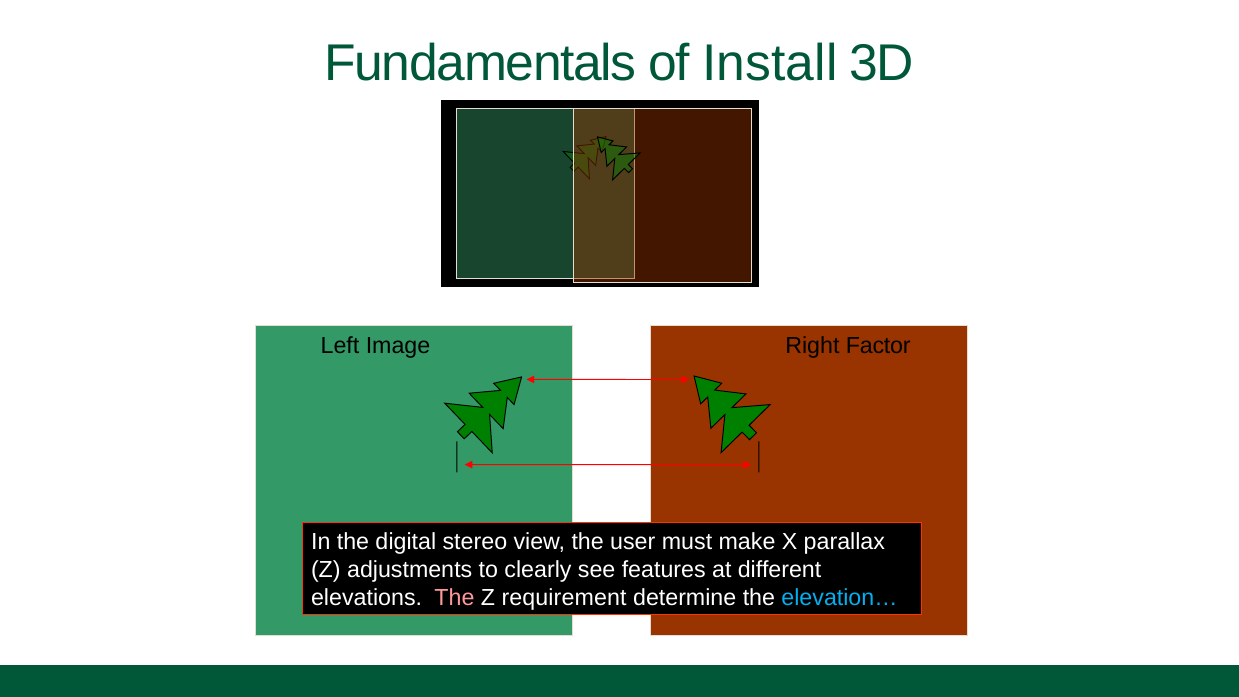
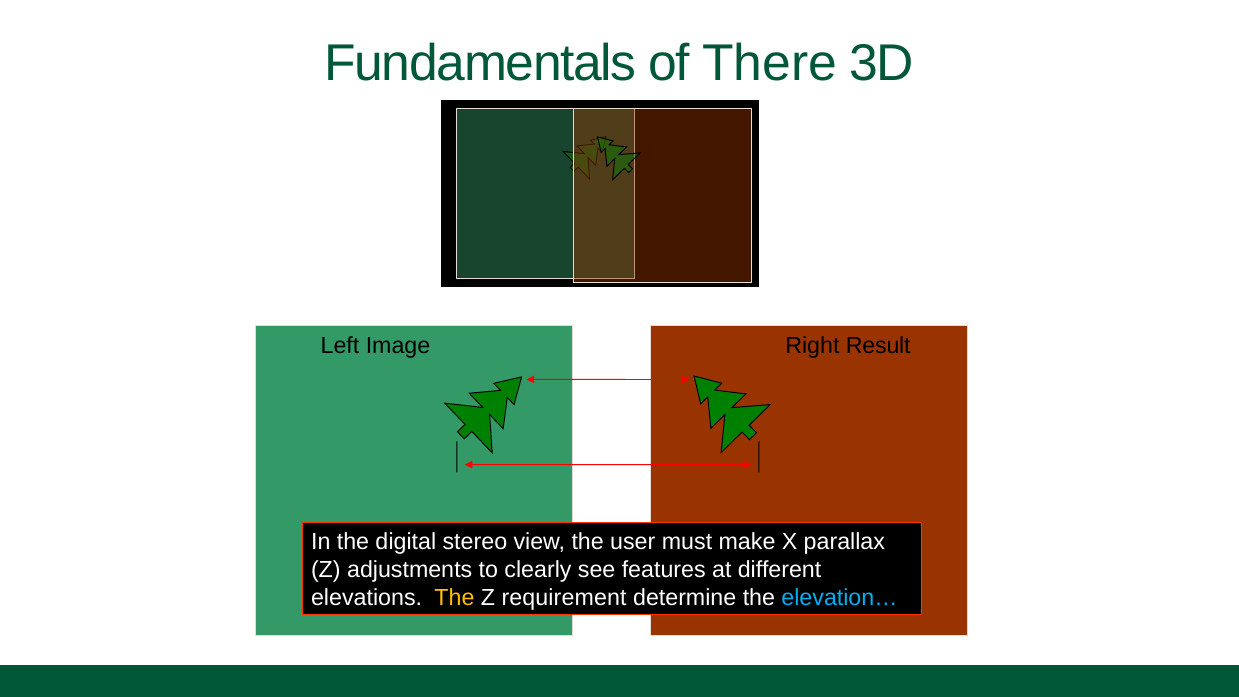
Install: Install -> There
Factor: Factor -> Result
The at (454, 598) colour: pink -> yellow
